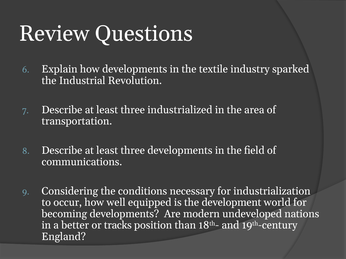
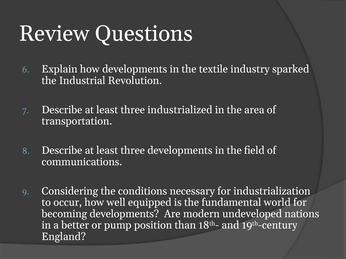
development: development -> fundamental
tracks: tracks -> pump
